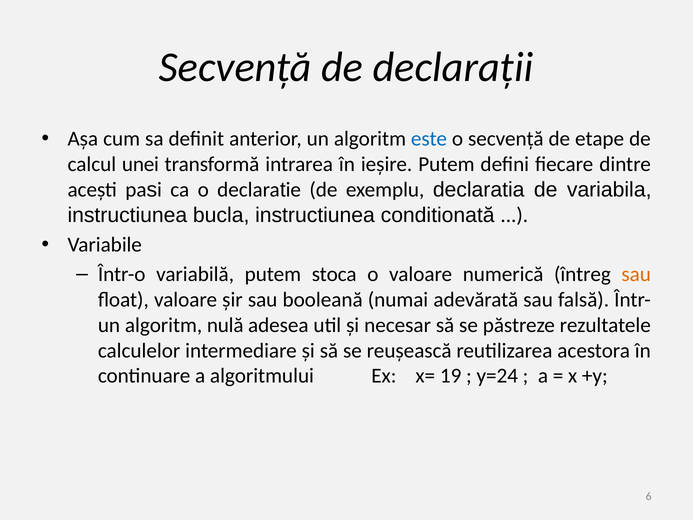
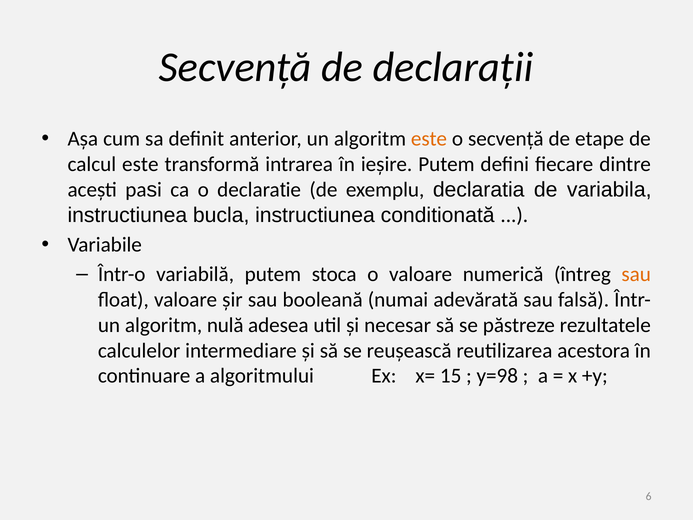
este at (429, 139) colour: blue -> orange
calcul unei: unei -> este
19: 19 -> 15
y=24: y=24 -> y=98
